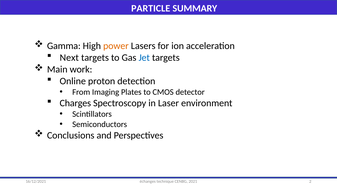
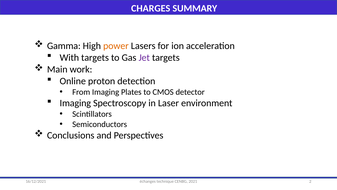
PARTICLE: PARTICLE -> CHARGES
Next: Next -> With
Jet colour: blue -> purple
Charges at (75, 103): Charges -> Imaging
